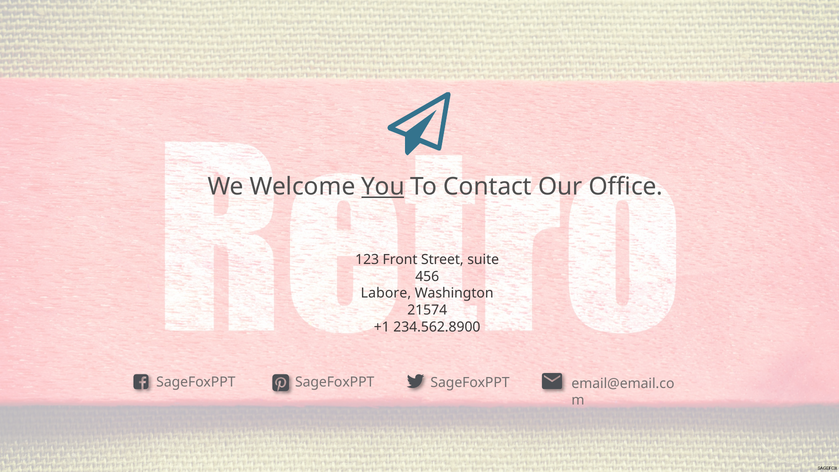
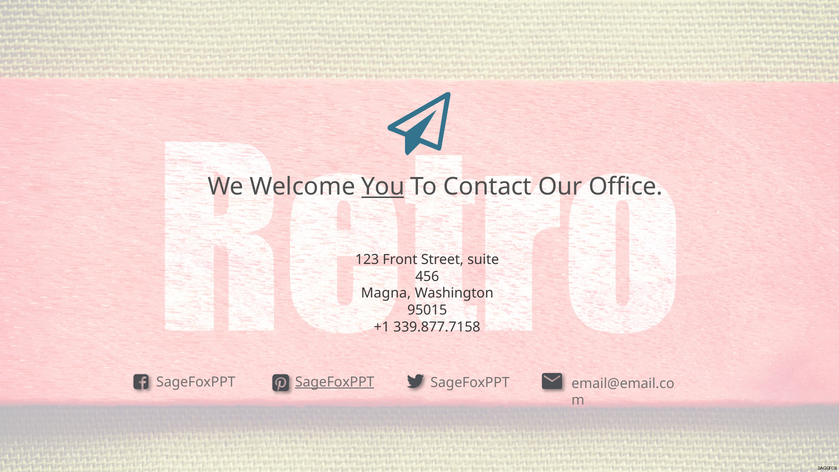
Labore: Labore -> Magna
21574: 21574 -> 95015
234.562.8900: 234.562.8900 -> 339.877.7158
SageFoxPPT at (335, 382) underline: none -> present
